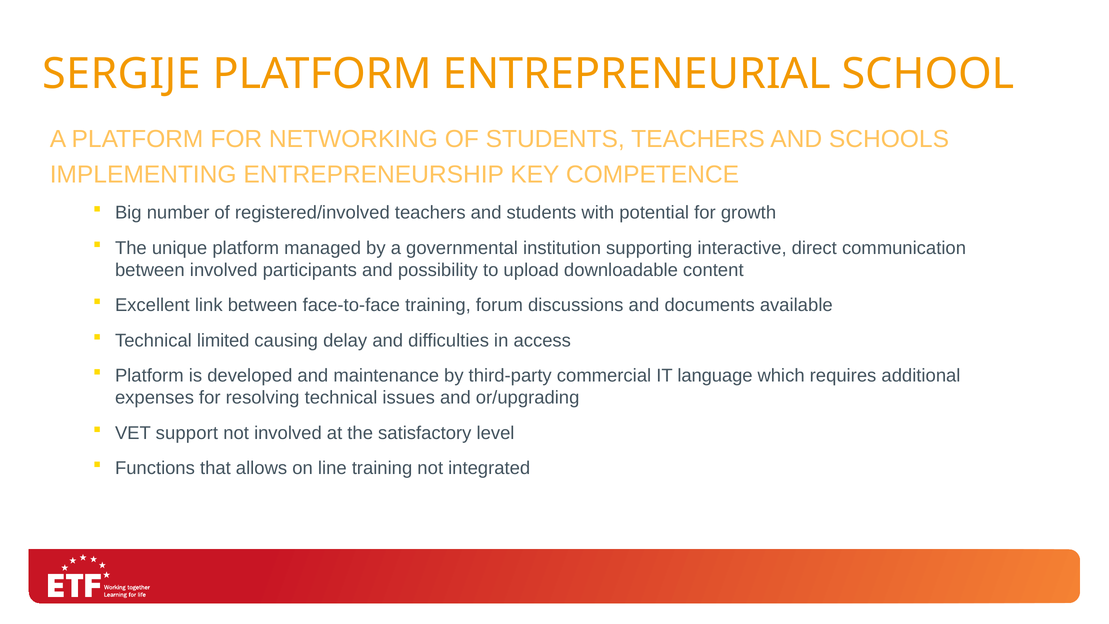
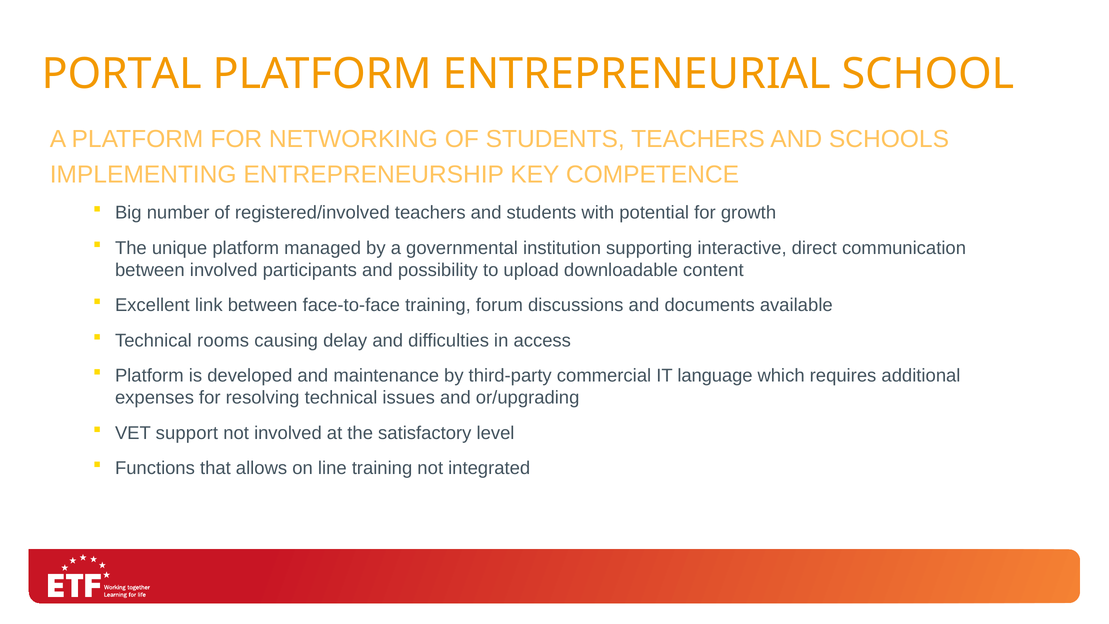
SERGIJE: SERGIJE -> PORTAL
limited: limited -> rooms
